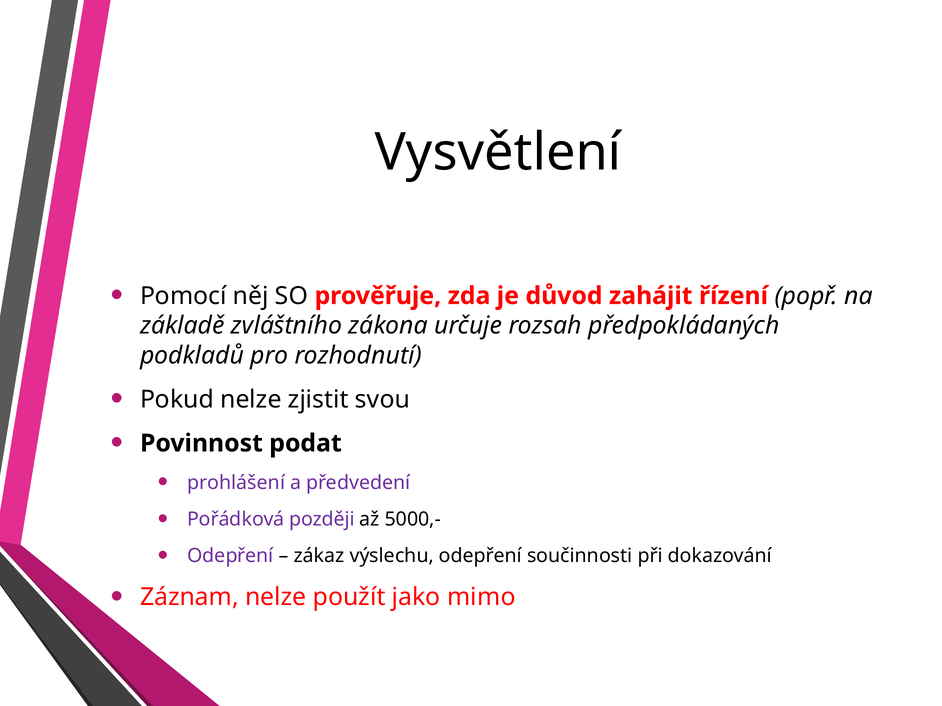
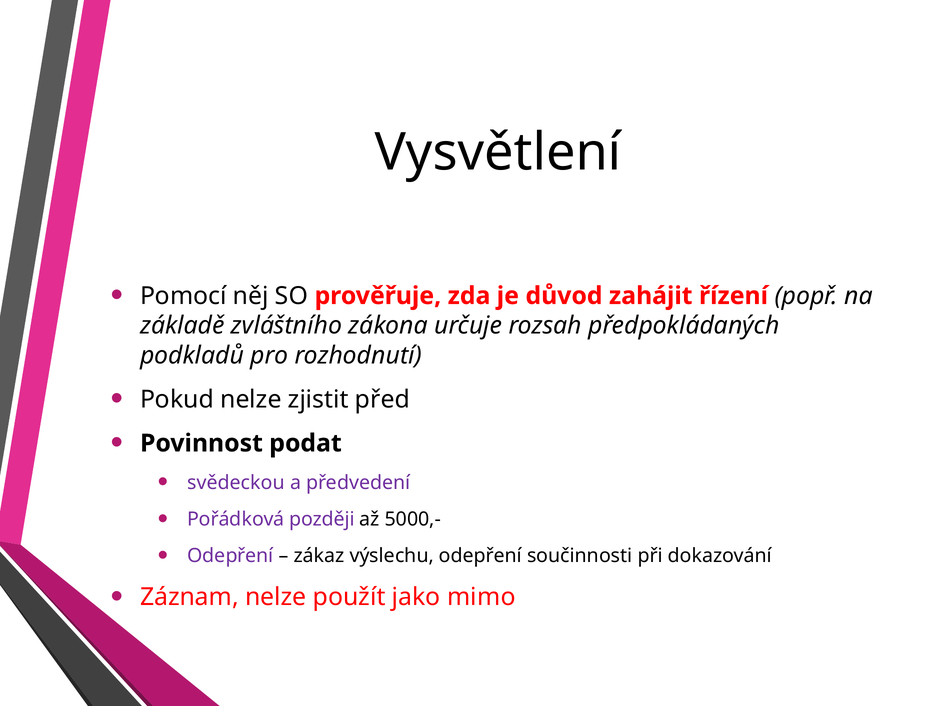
svou: svou -> před
prohlášení: prohlášení -> svědeckou
